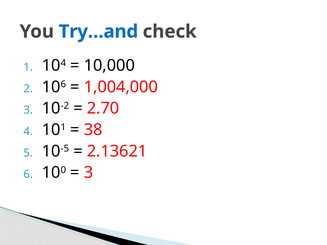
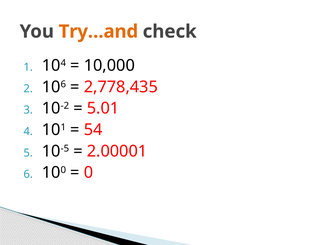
Try…and colour: blue -> orange
1,004,000: 1,004,000 -> 2,778,435
2.70: 2.70 -> 5.01
38: 38 -> 54
2.13621: 2.13621 -> 2.00001
3 at (88, 173): 3 -> 0
